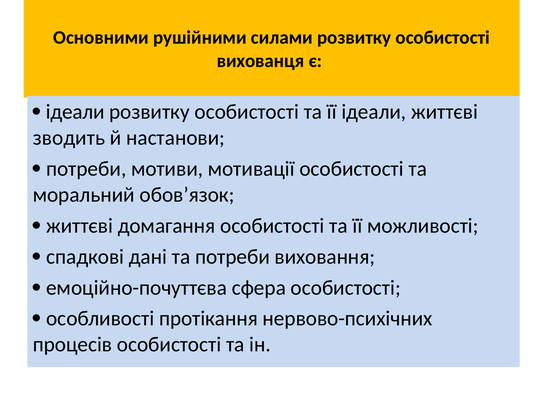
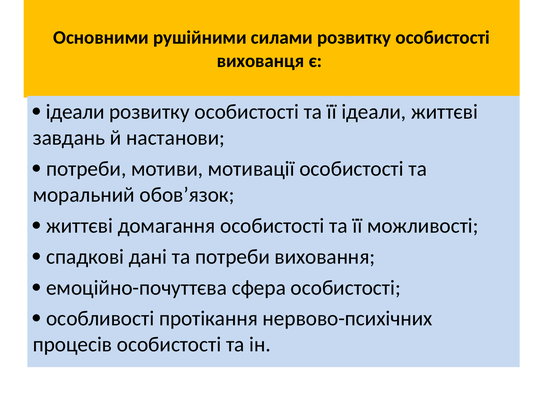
зводить: зводить -> завдань
